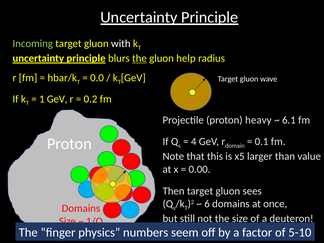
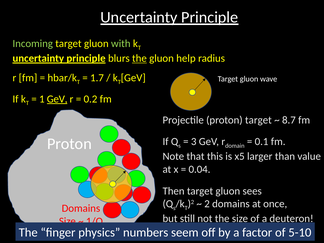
with colour: white -> light green
0.0: 0.0 -> 1.7
GeV at (57, 99) underline: none -> present
proton heavy: heavy -> target
6.1: 6.1 -> 8.7
4: 4 -> 3
0.00: 0.00 -> 0.04
6: 6 -> 2
